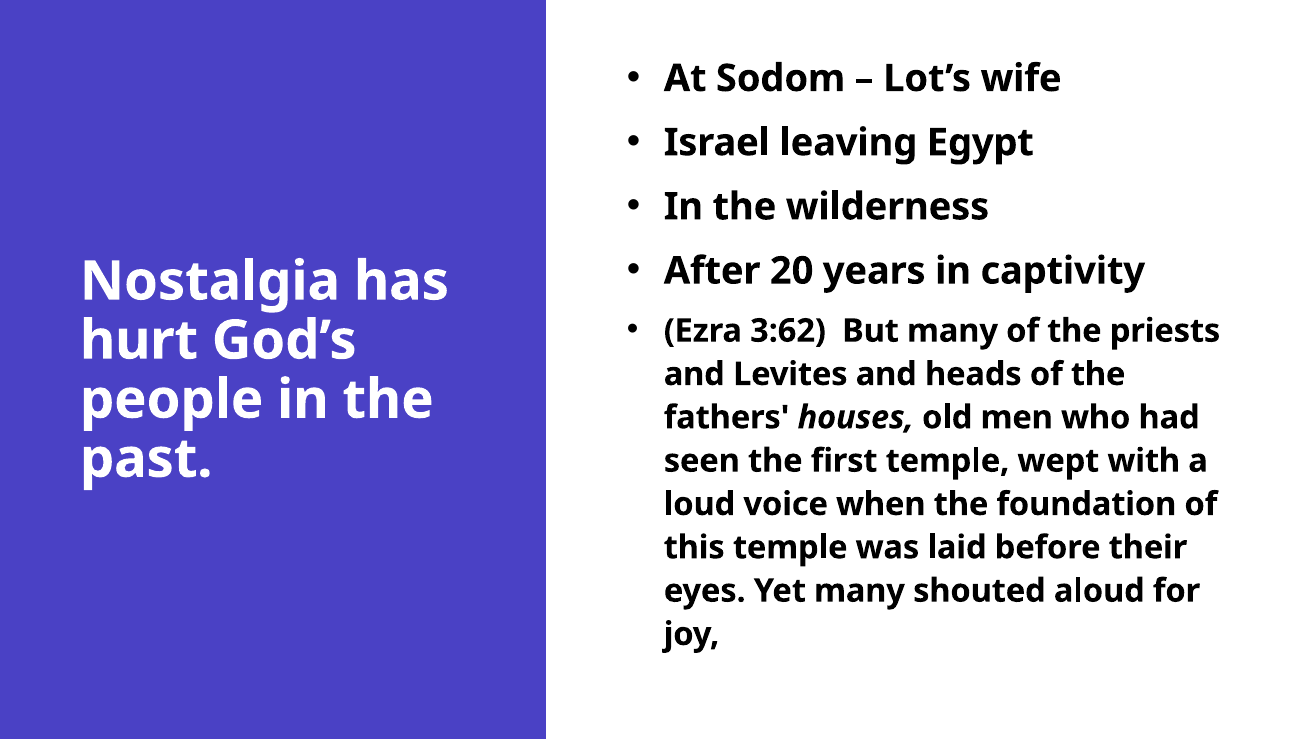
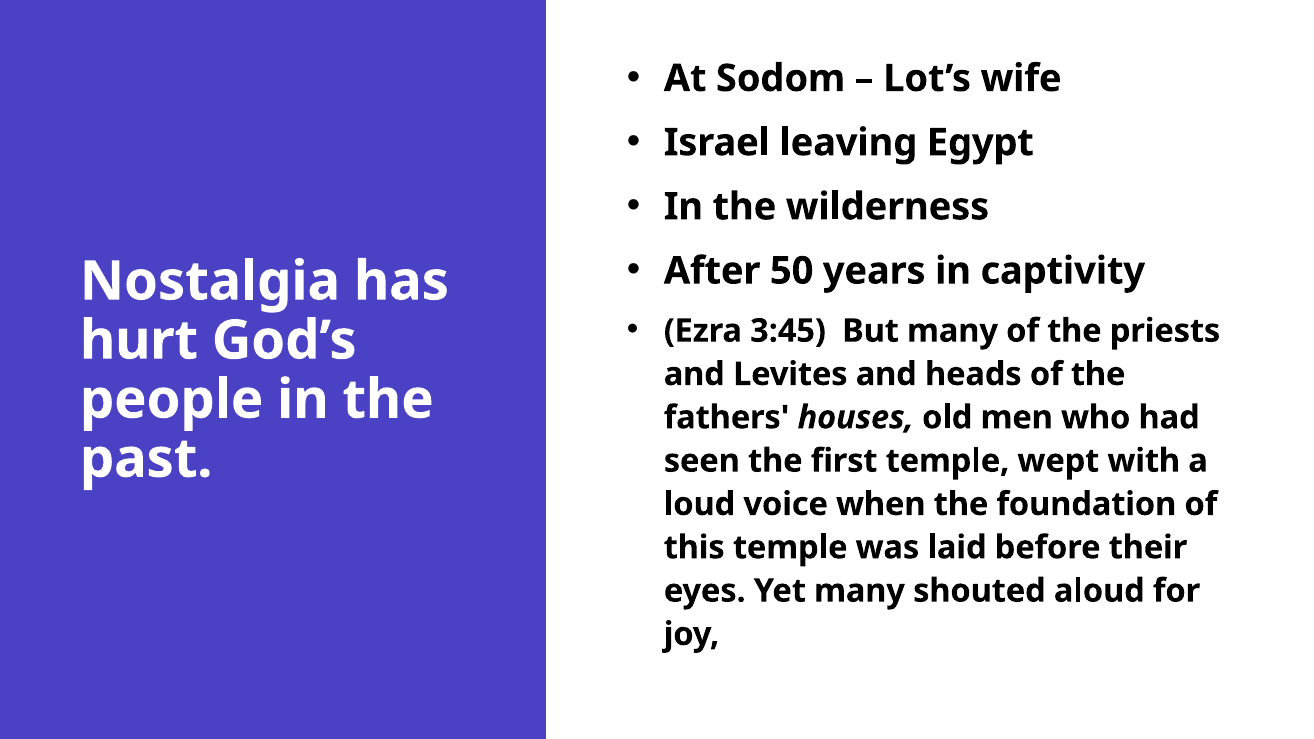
20: 20 -> 50
3:62: 3:62 -> 3:45
